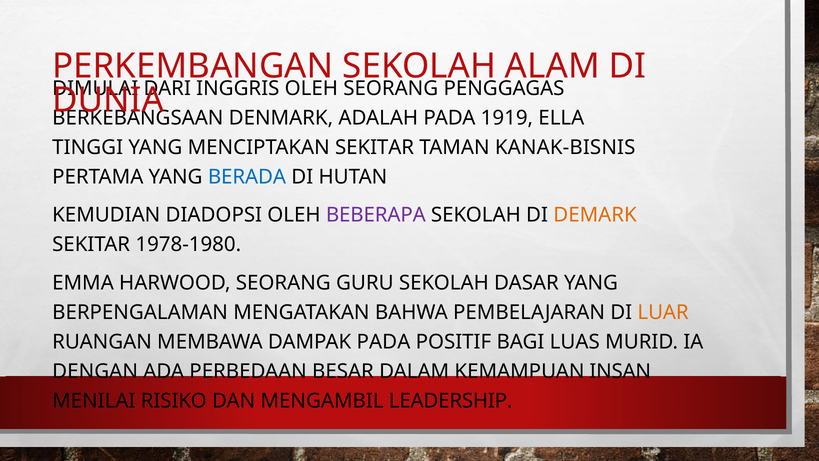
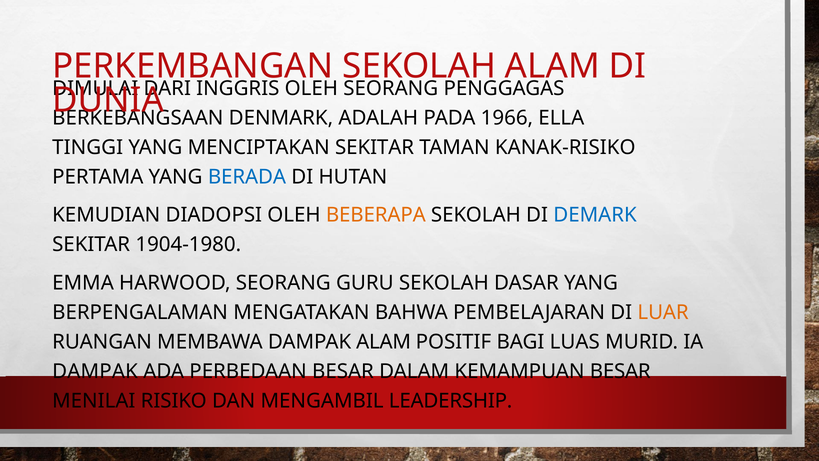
1919: 1919 -> 1966
KANAK-BISNIS: KANAK-BISNIS -> KANAK-RISIKO
BEBERAPA colour: purple -> orange
DEMARK colour: orange -> blue
1978-1980: 1978-1980 -> 1904-1980
DAMPAK PADA: PADA -> ALAM
DENGAN at (95, 371): DENGAN -> DAMPAK
KEMAMPUAN INSAN: INSAN -> BESAR
